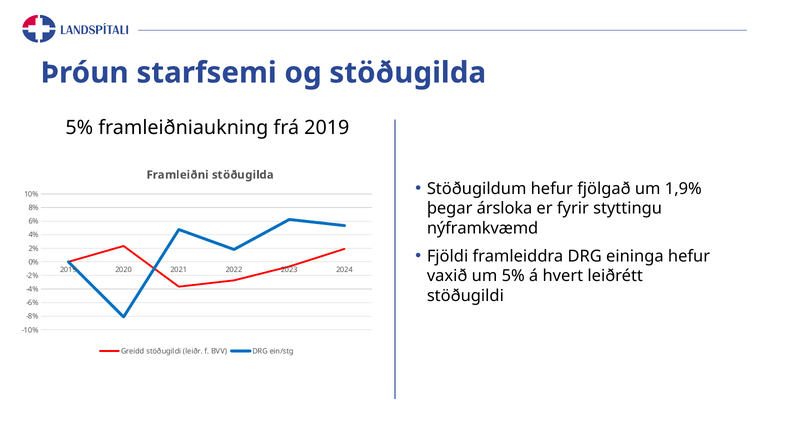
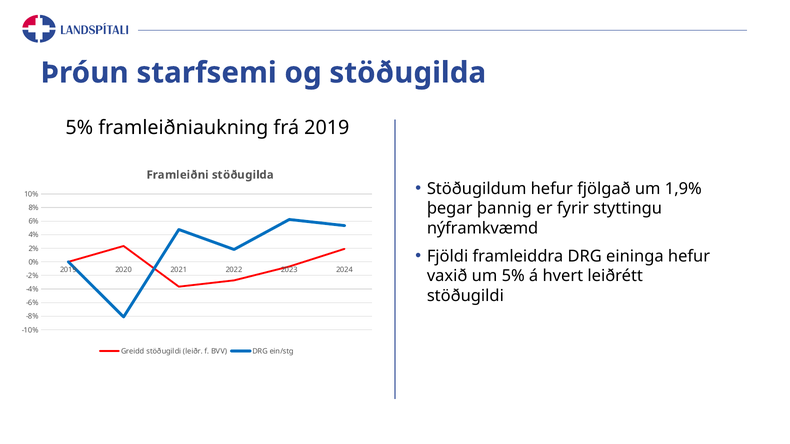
ársloka: ársloka -> þannig
